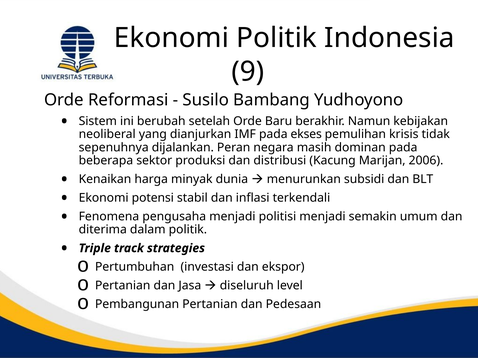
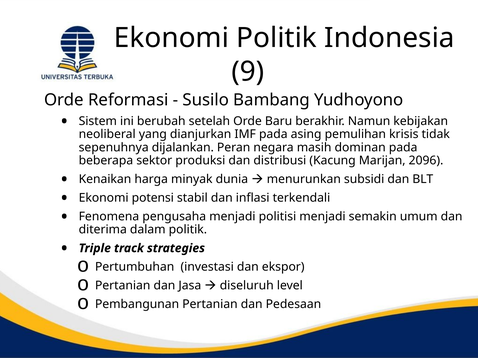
ekses: ekses -> asing
2006: 2006 -> 2096
